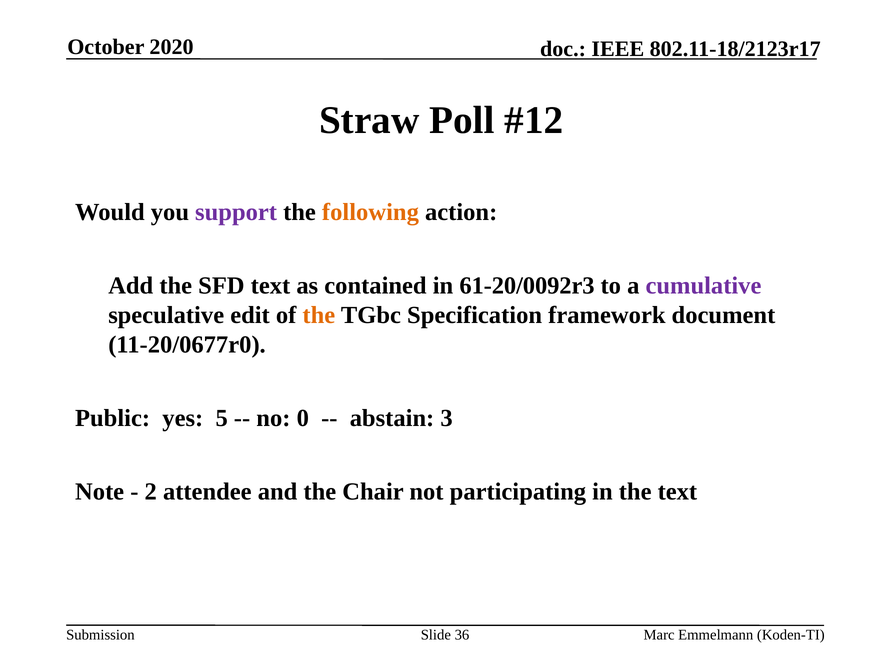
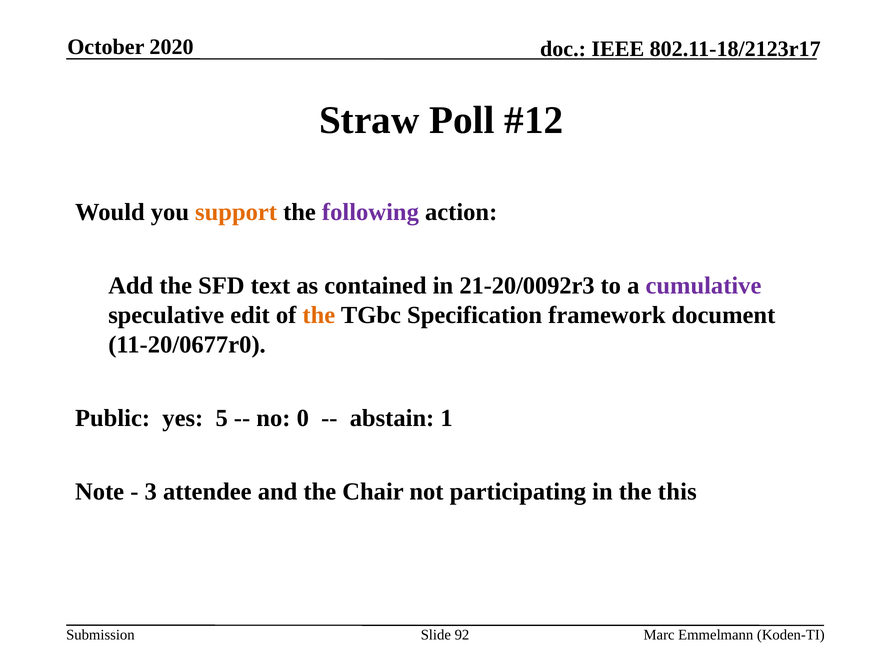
support colour: purple -> orange
following colour: orange -> purple
61-20/0092r3: 61-20/0092r3 -> 21-20/0092r3
3: 3 -> 1
2: 2 -> 3
the text: text -> this
36: 36 -> 92
